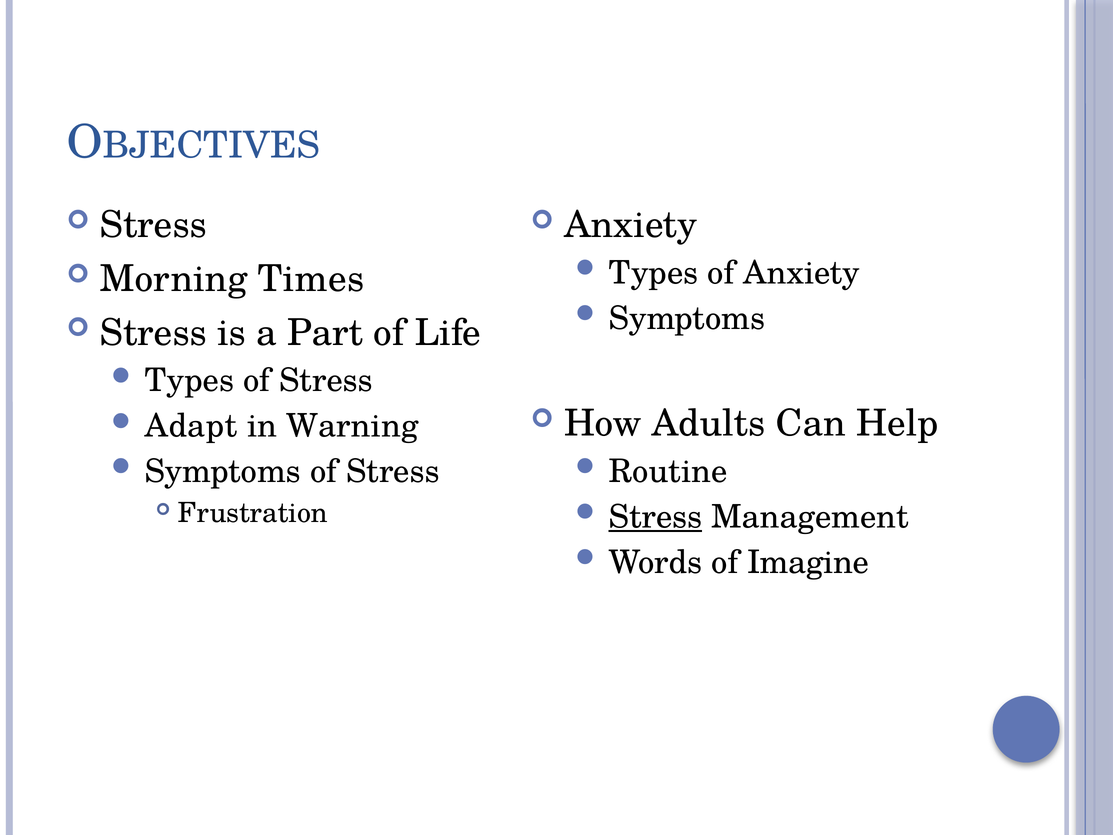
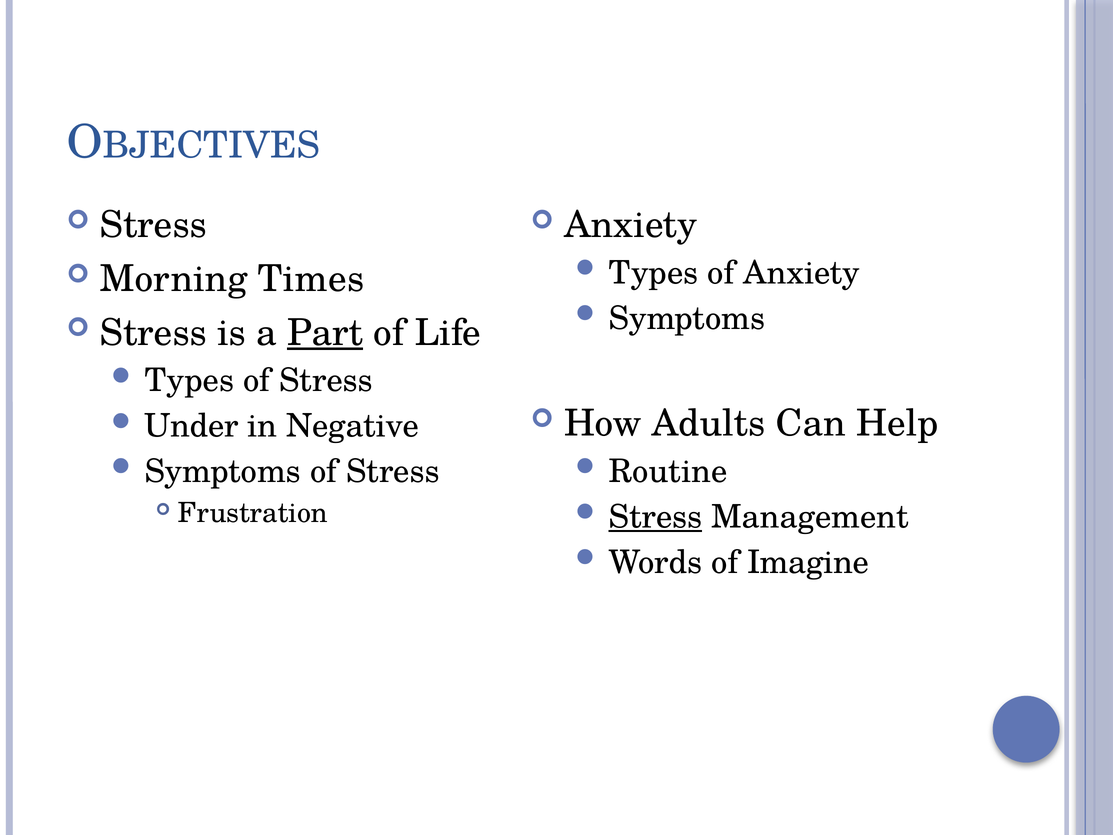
Part underline: none -> present
Adapt: Adapt -> Under
Warning: Warning -> Negative
